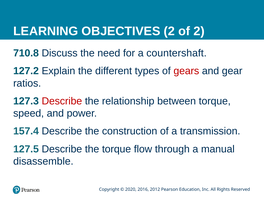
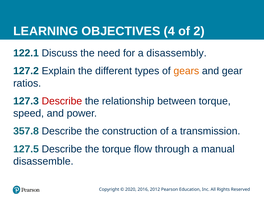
OBJECTIVES 2: 2 -> 4
710.8: 710.8 -> 122.1
countershaft: countershaft -> disassembly
gears colour: red -> orange
157.4: 157.4 -> 357.8
